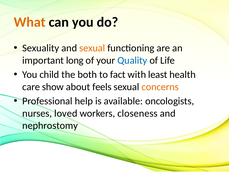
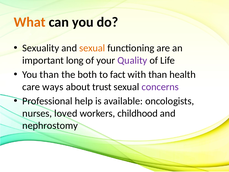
Quality colour: blue -> purple
You child: child -> than
with least: least -> than
show: show -> ways
feels: feels -> trust
concerns colour: orange -> purple
closeness: closeness -> childhood
